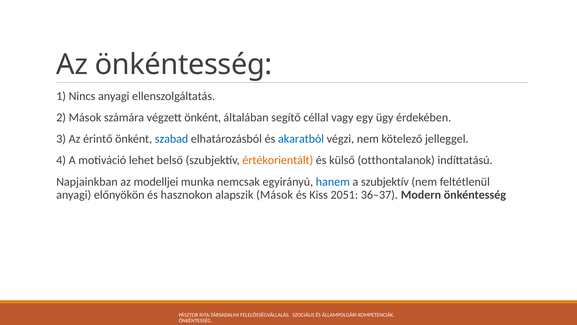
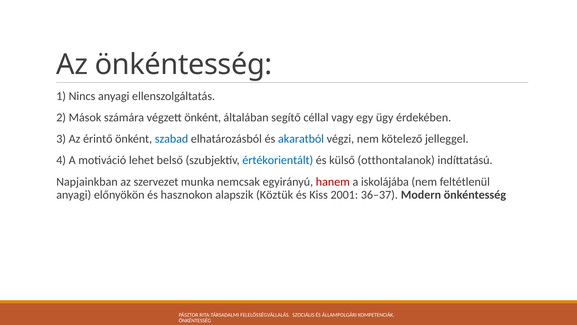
értékorientált colour: orange -> blue
modelljei: modelljei -> szervezet
hanem colour: blue -> red
a szubjektív: szubjektív -> iskolájába
alapszik Mások: Mások -> Köztük
2051: 2051 -> 2001
